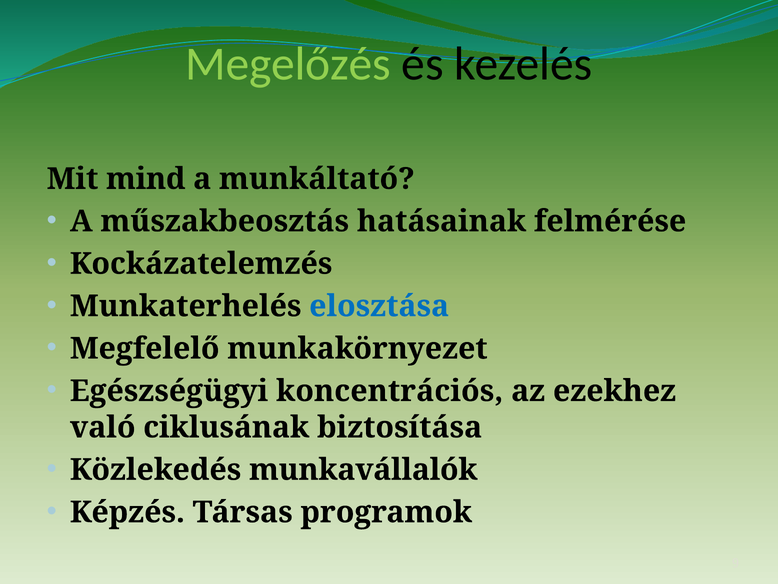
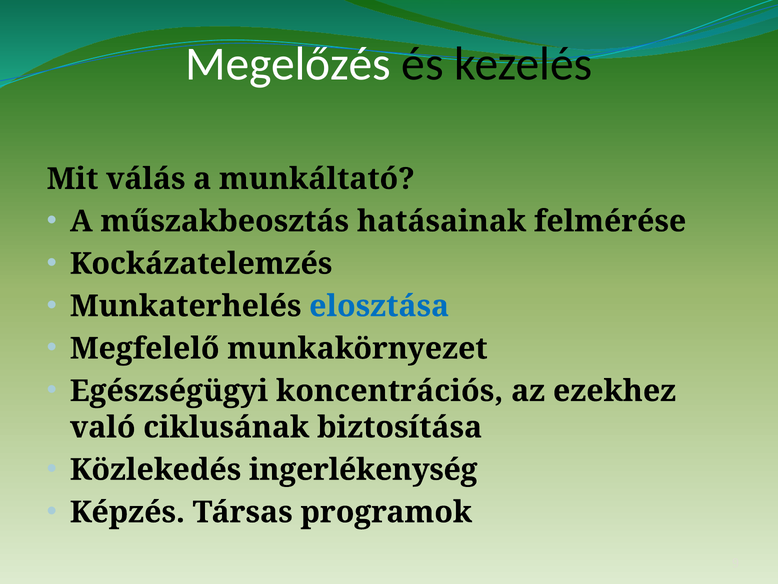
Megelőzés colour: light green -> white
mind: mind -> válás
munkavállalók: munkavállalók -> ingerlékenység
